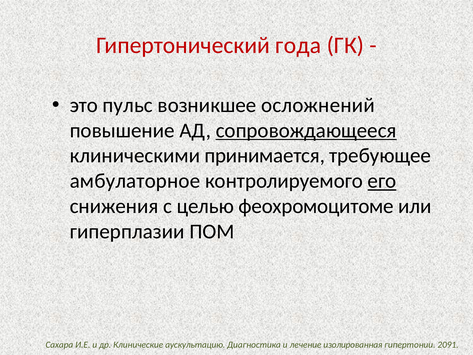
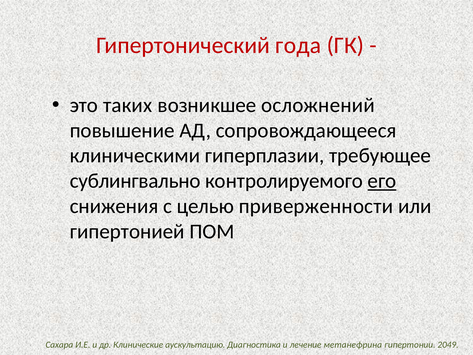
пульс: пульс -> таких
сопровождающееся underline: present -> none
принимается: принимается -> гиперплазии
амбулаторное: амбулаторное -> сублингвально
феохромоцитоме: феохромоцитоме -> приверженности
гиперплазии: гиперплазии -> гипертонией
изолированная: изолированная -> метанефрина
2091: 2091 -> 2049
